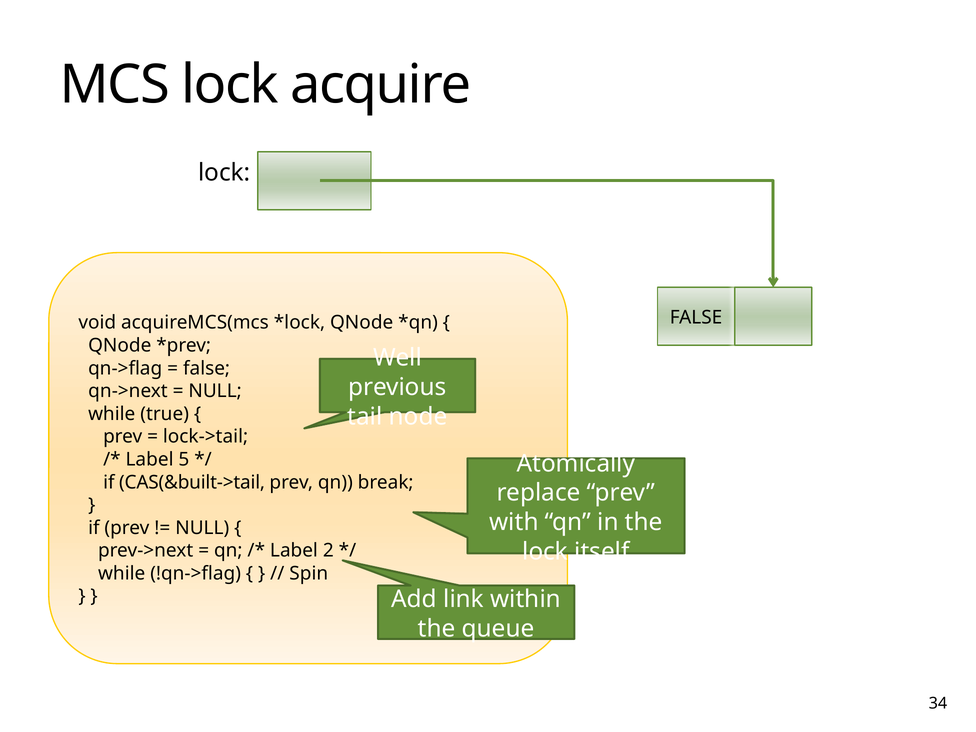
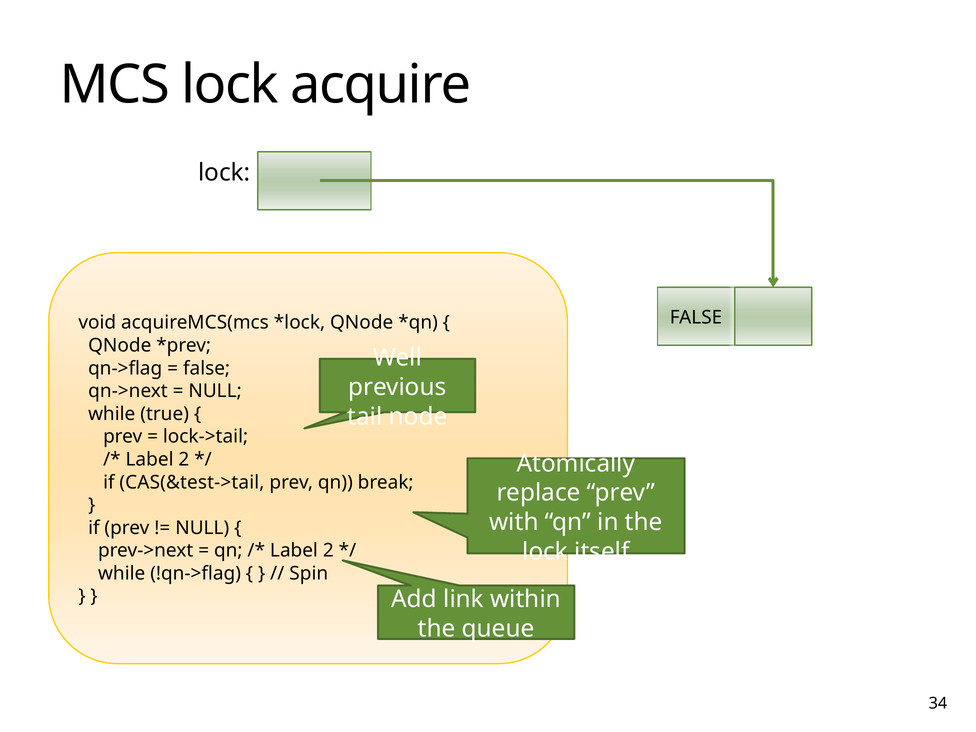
5 at (184, 459): 5 -> 2
CAS(&built->tail: CAS(&built->tail -> CAS(&test->tail
